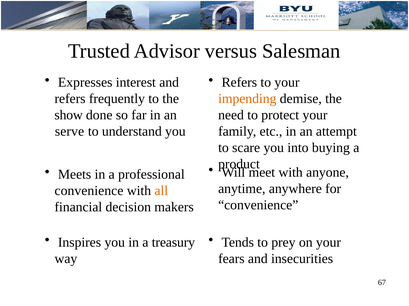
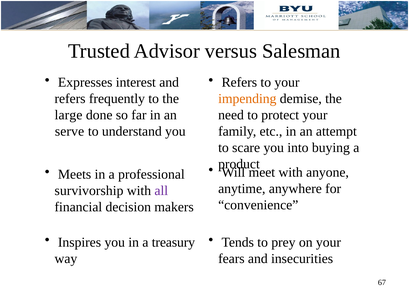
show: show -> large
convenience at (89, 191): convenience -> survivorship
all colour: orange -> purple
